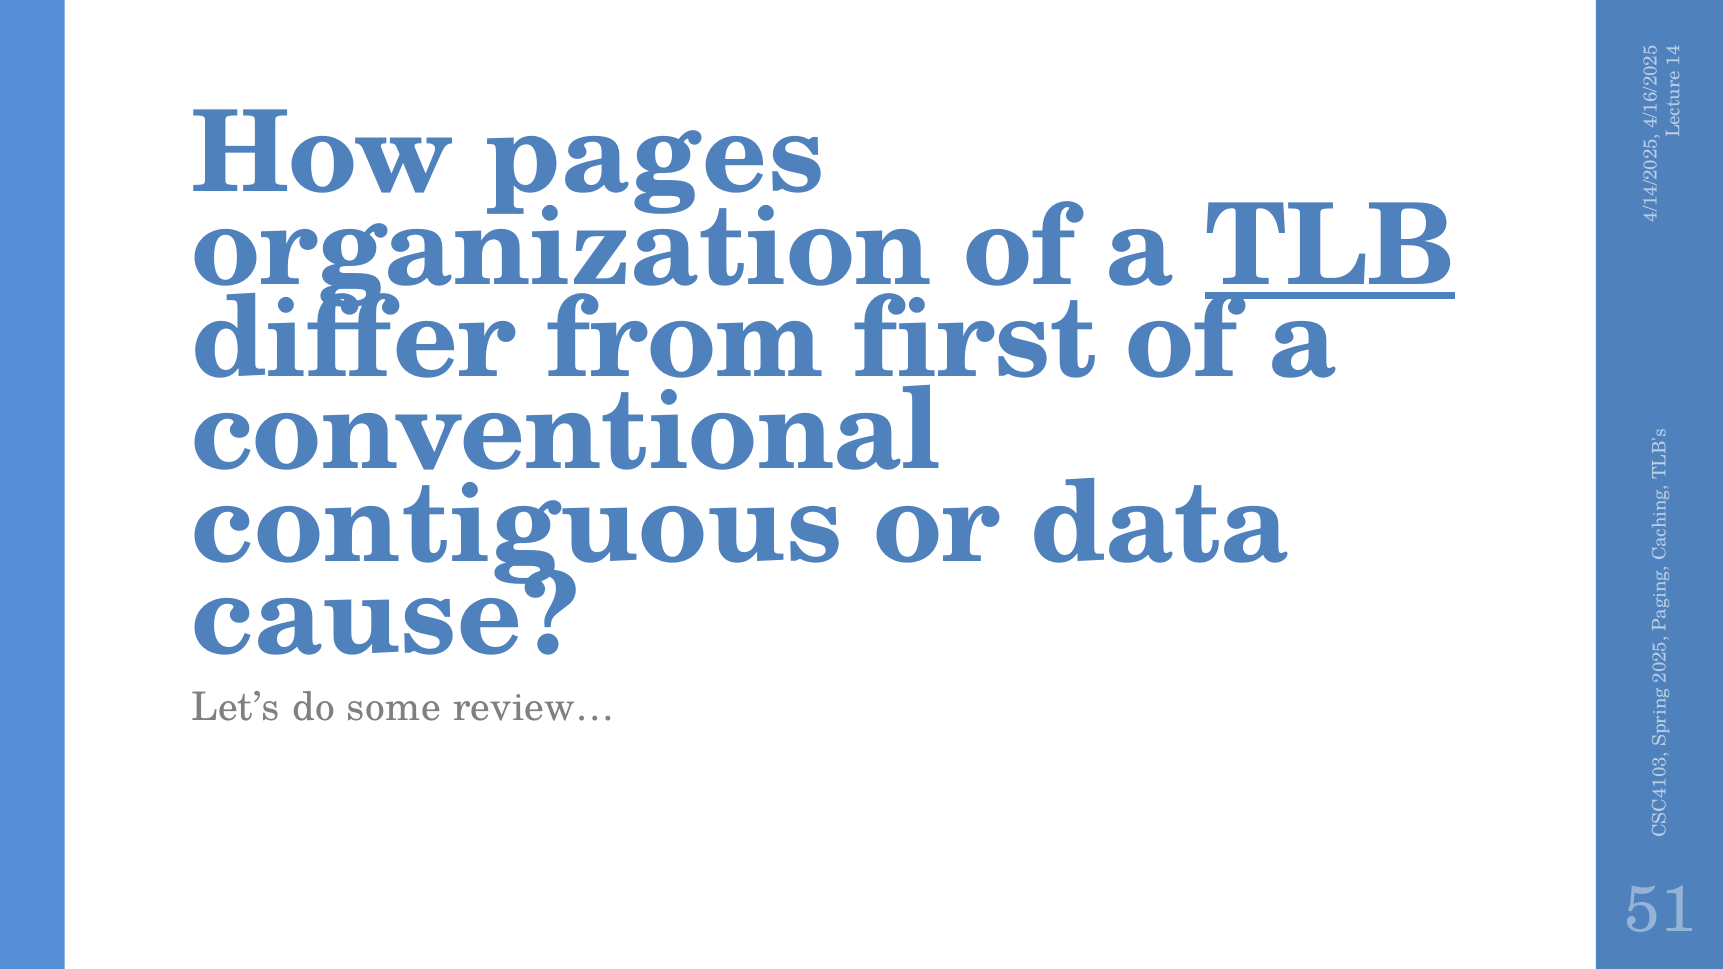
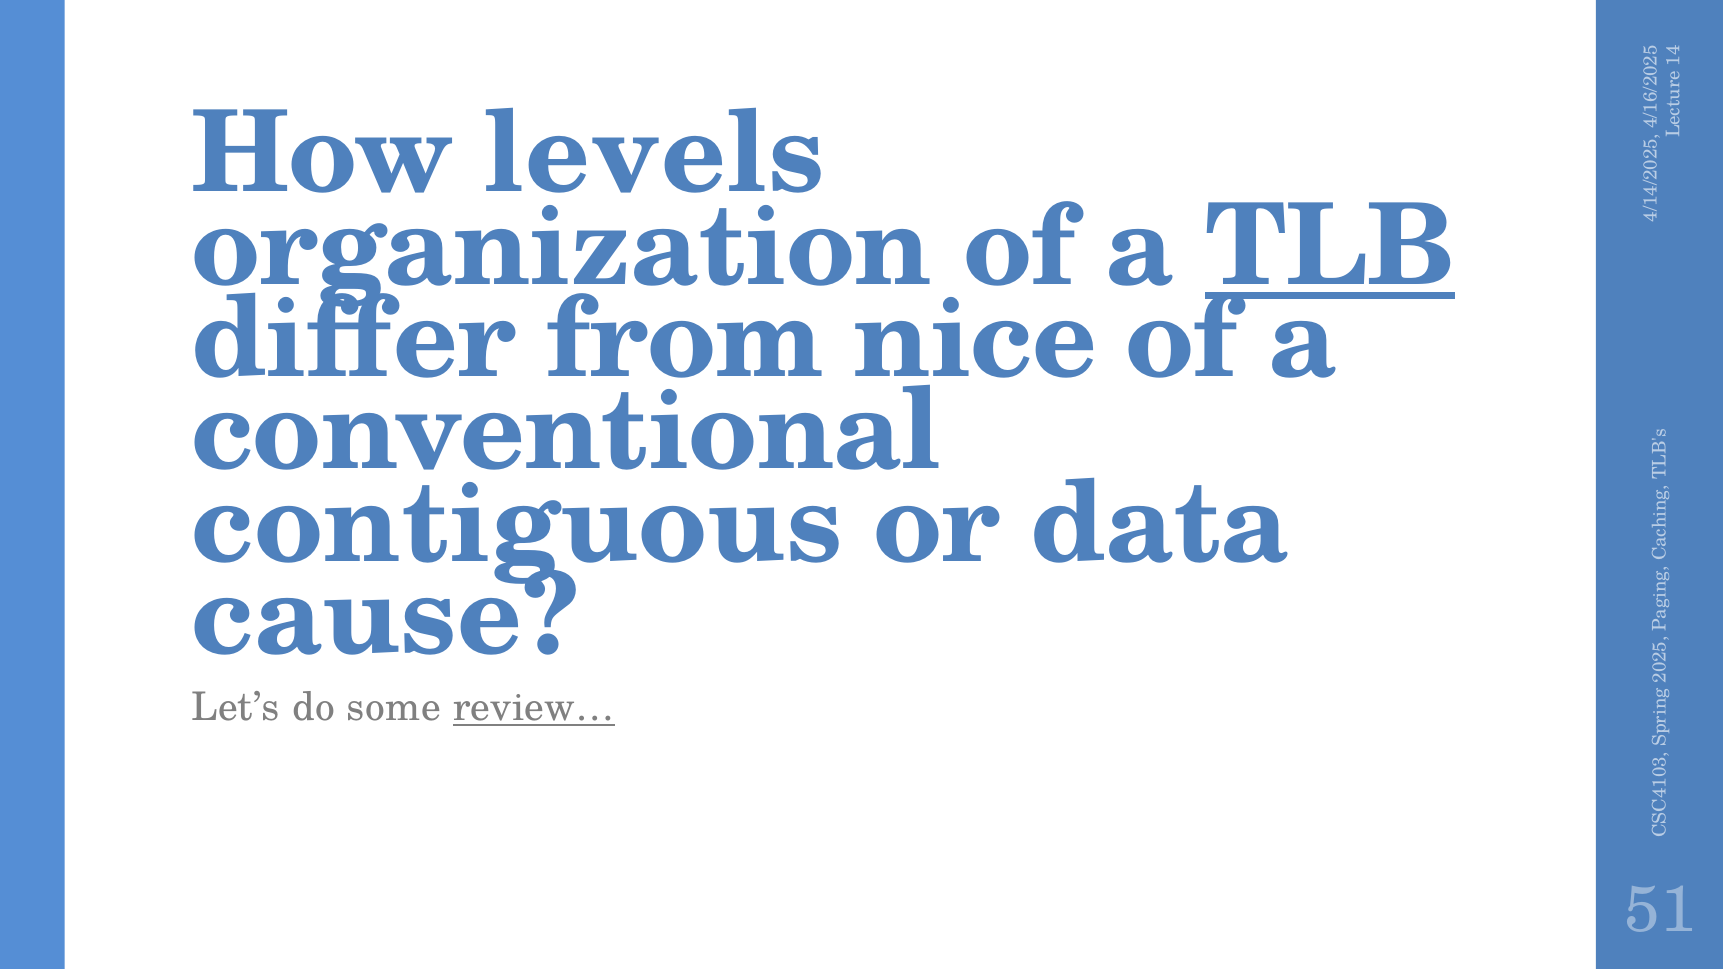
pages: pages -> levels
first: first -> nice
review… underline: none -> present
